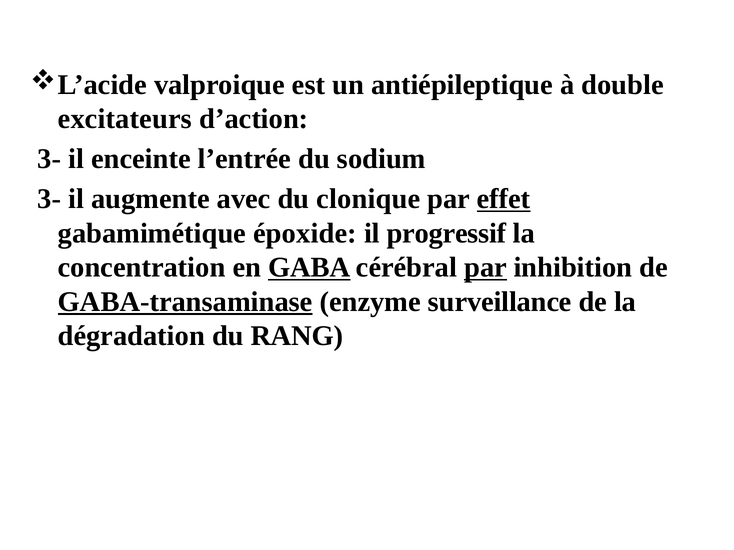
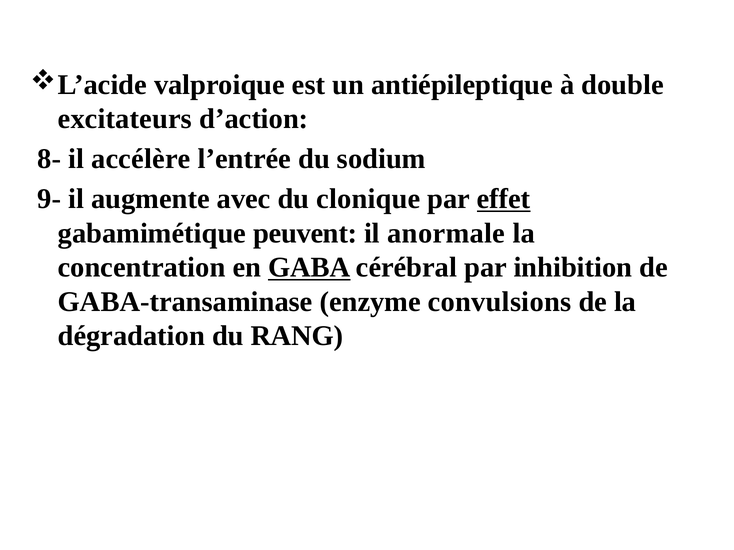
3- at (49, 159): 3- -> 8-
enceinte: enceinte -> accélère
3- at (49, 199): 3- -> 9-
époxide: époxide -> peuvent
progressif: progressif -> anormale
par at (486, 268) underline: present -> none
GABA-transaminase underline: present -> none
surveillance: surveillance -> convulsions
